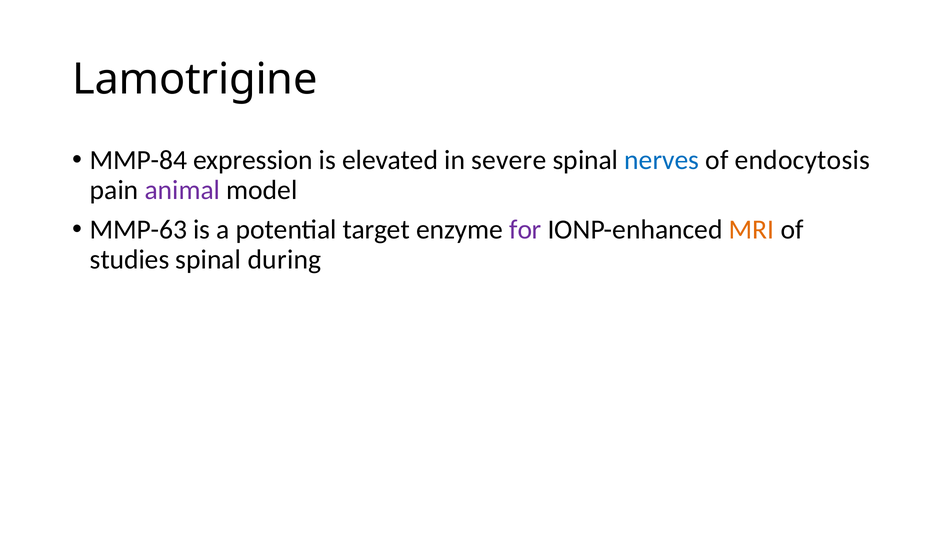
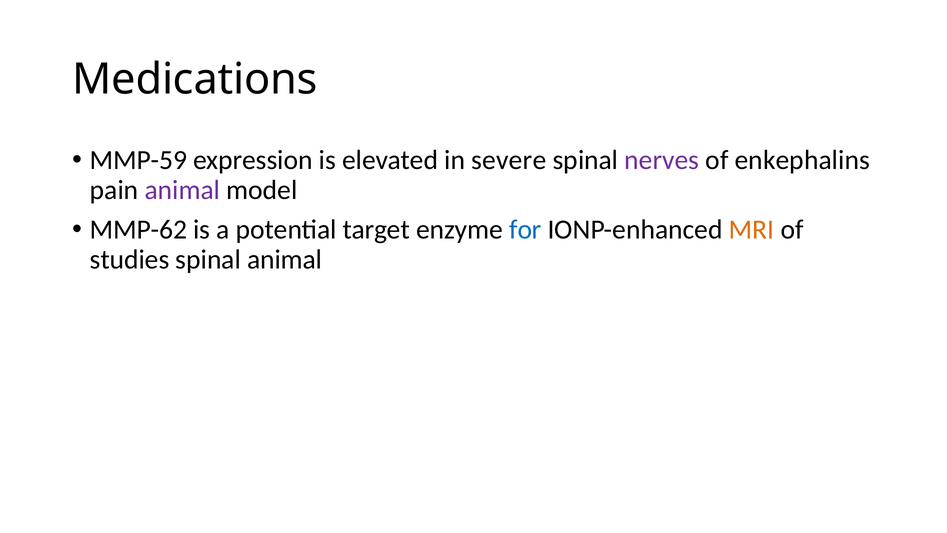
Lamotrigine: Lamotrigine -> Medications
MMP-84: MMP-84 -> MMP-59
nerves colour: blue -> purple
endocytosis: endocytosis -> enkephalins
MMP-63: MMP-63 -> MMP-62
for colour: purple -> blue
spinal during: during -> animal
